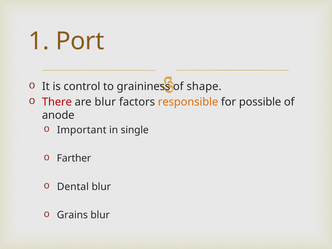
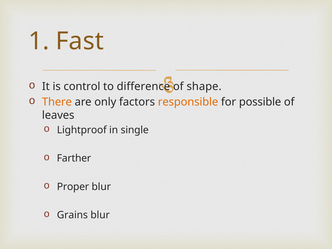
Port: Port -> Fast
graininess: graininess -> difference
There colour: red -> orange
are blur: blur -> only
anode: anode -> leaves
Important: Important -> Lightproof
Dental: Dental -> Proper
